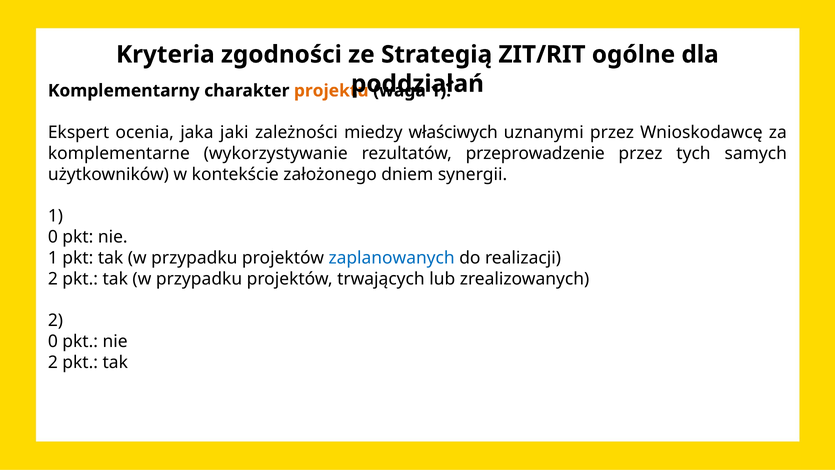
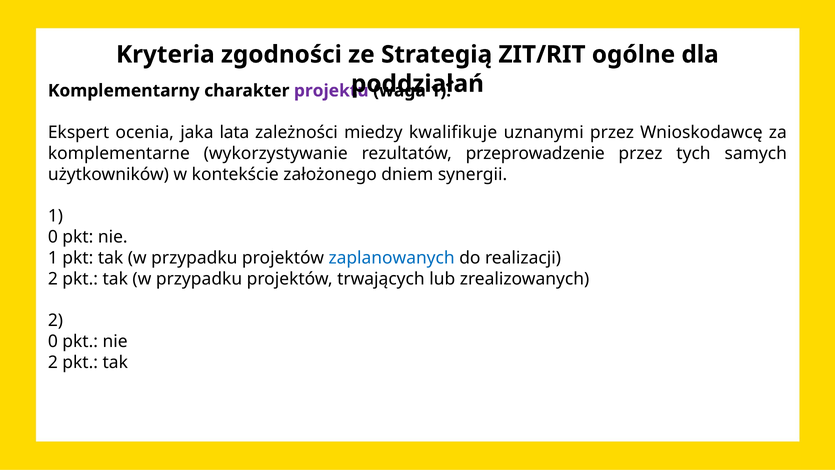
projektu colour: orange -> purple
jaki: jaki -> lata
właściwych: właściwych -> kwalifikuje
